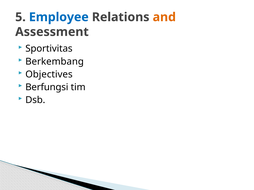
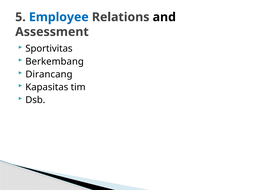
and colour: orange -> black
Objectives: Objectives -> Dirancang
Berfungsi: Berfungsi -> Kapasitas
